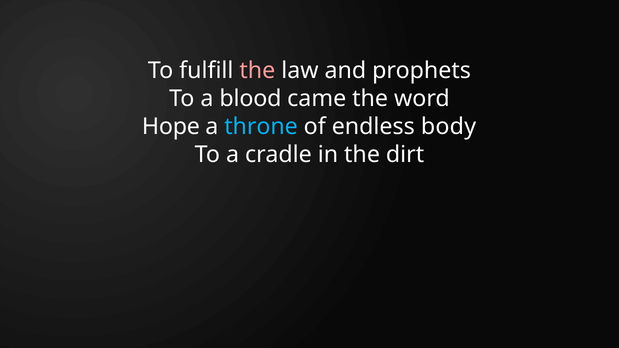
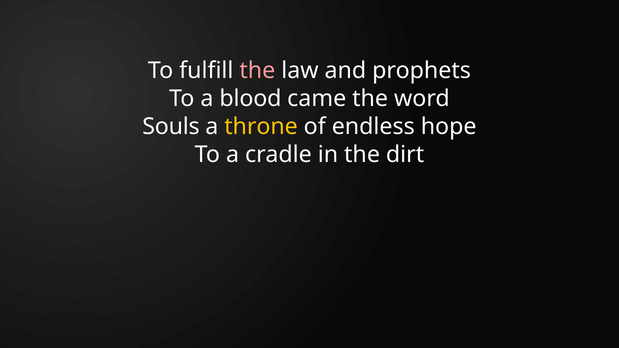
Hope: Hope -> Souls
throne colour: light blue -> yellow
body: body -> hope
